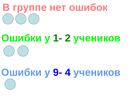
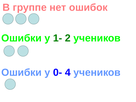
9-: 9- -> 0-
